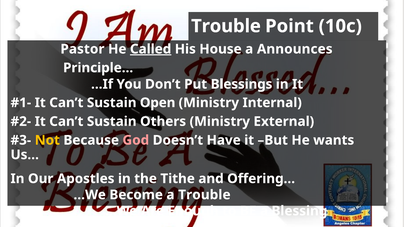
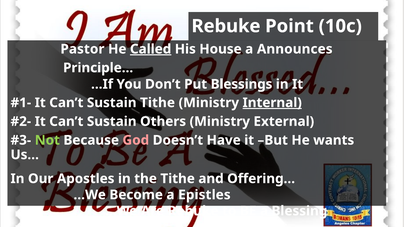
Trouble at (226, 26): Trouble -> Rebuke
Sustain Open: Open -> Tithe
Internal underline: none -> present
Not colour: yellow -> light green
a Trouble: Trouble -> Epistles
Are Enough: Enough -> Rebuke
